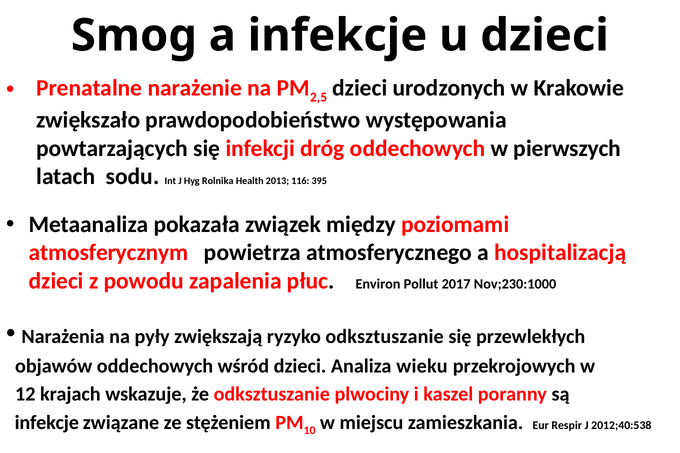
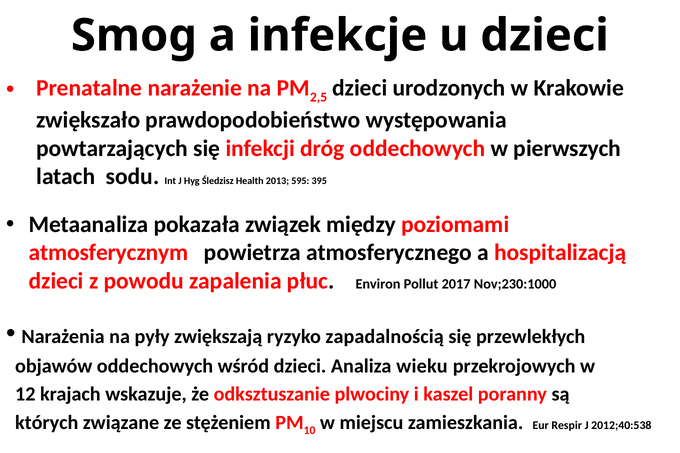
Rolnika: Rolnika -> Śledzisz
116: 116 -> 595
ryzyko odksztuszanie: odksztuszanie -> zapadalnością
infekcje at (47, 423): infekcje -> których
